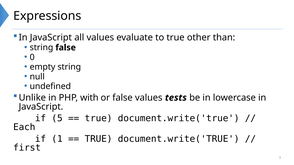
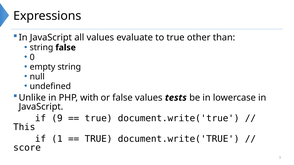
5: 5 -> 9
Each: Each -> This
first: first -> score
